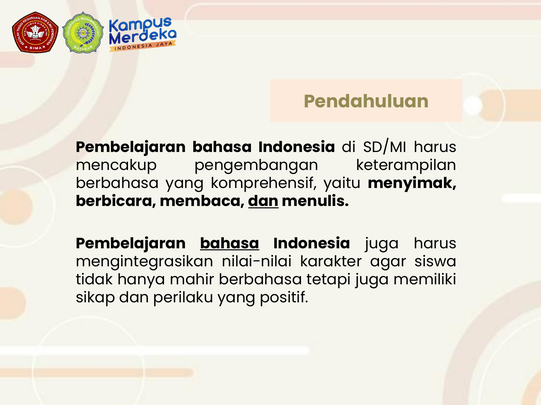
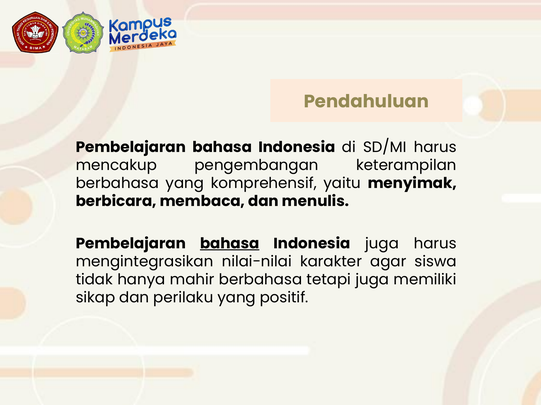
dan at (263, 202) underline: present -> none
